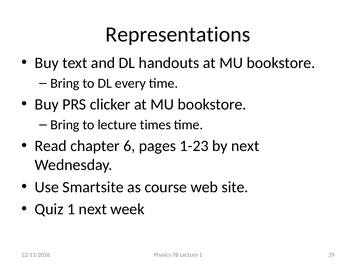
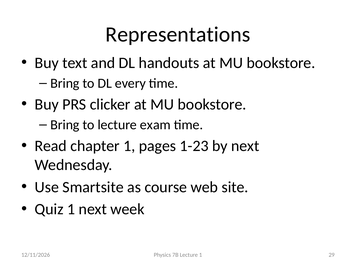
times: times -> exam
chapter 6: 6 -> 1
